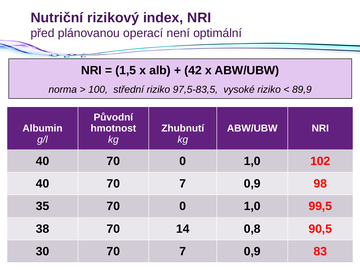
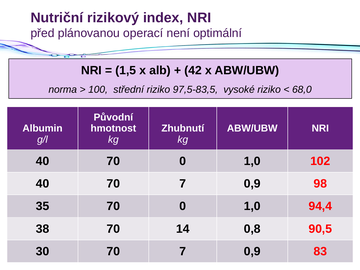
89,9: 89,9 -> 68,0
99,5: 99,5 -> 94,4
